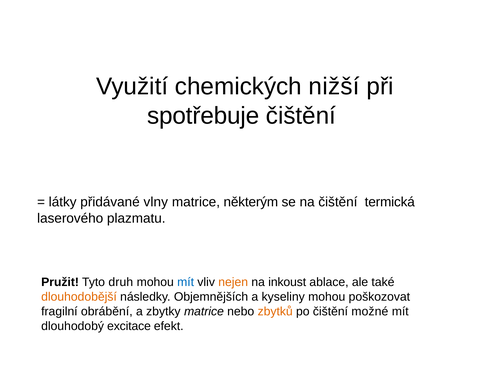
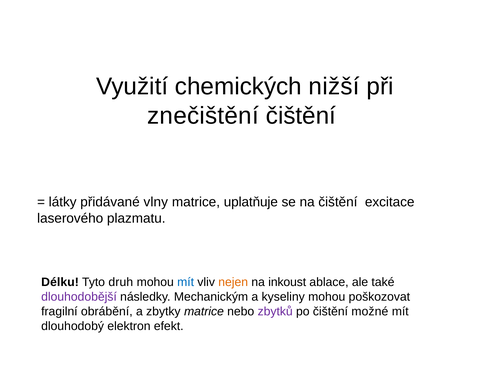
spotřebuje: spotřebuje -> znečištění
některým: některým -> uplatňuje
termická: termická -> excitace
Pružit: Pružit -> Délku
dlouhodobější colour: orange -> purple
Objemnějších: Objemnějších -> Mechanickým
zbytků colour: orange -> purple
excitace: excitace -> elektron
